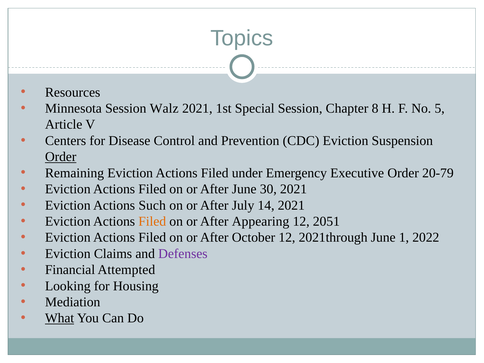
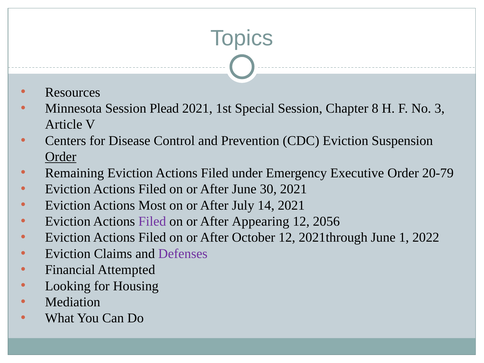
Walz: Walz -> Plead
5: 5 -> 3
Such: Such -> Most
Filed at (152, 221) colour: orange -> purple
2051: 2051 -> 2056
What underline: present -> none
